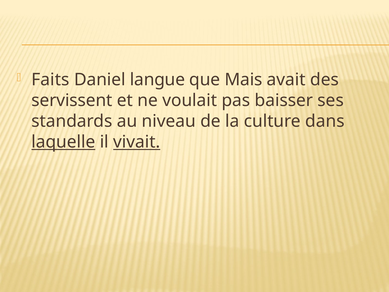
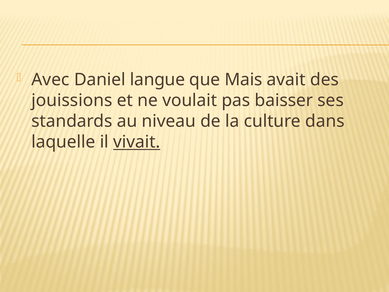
Faits: Faits -> Avec
servissent: servissent -> jouissions
laquelle underline: present -> none
